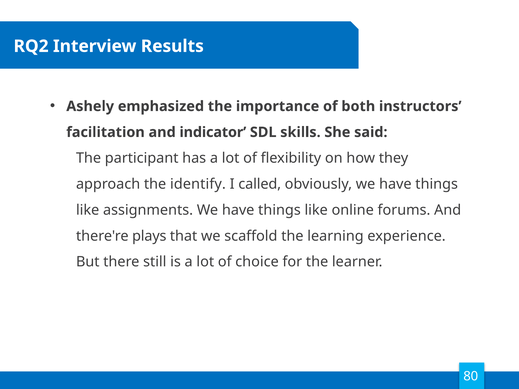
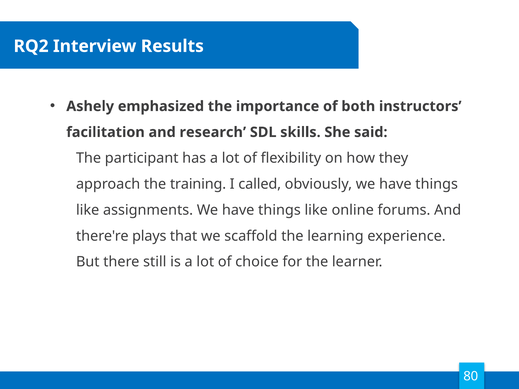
indicator: indicator -> research
identify: identify -> training
